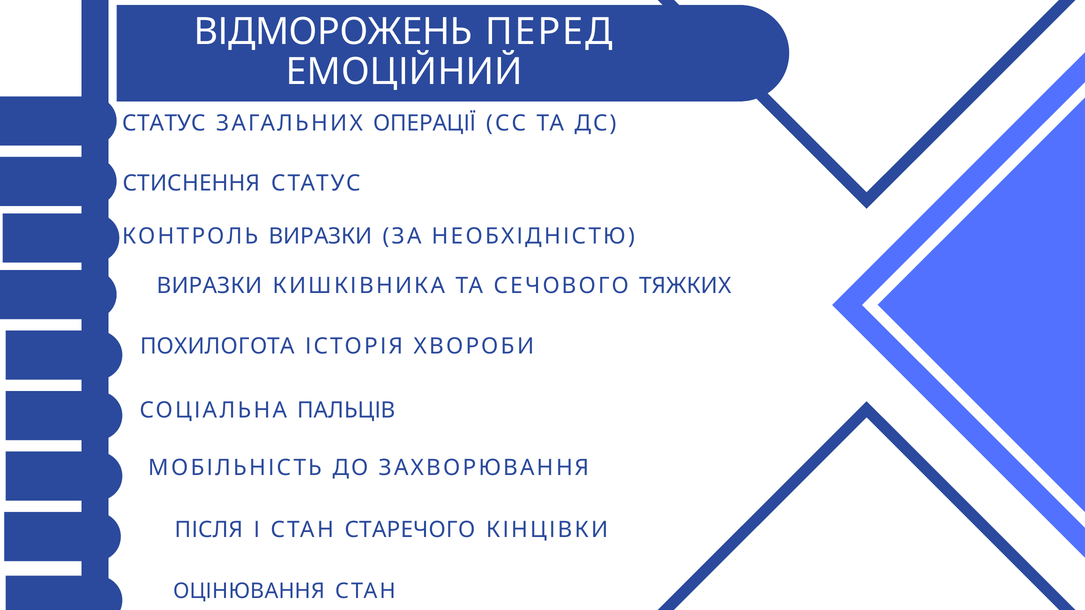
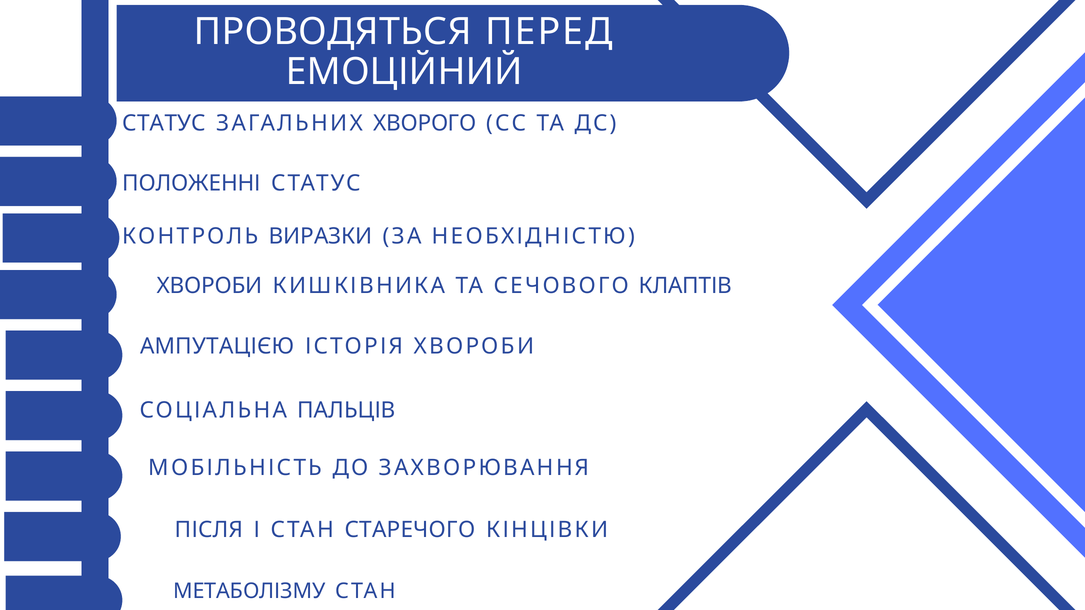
ВІДМОРОЖЕНЬ: ВІДМОРОЖЕНЬ -> ПРОВОДЯТЬСЯ
ОПЕРАЦІЇ: ОПЕРАЦІЇ -> ХВОРОГО
СТИСНЕННЯ: СТИСНЕННЯ -> ПОЛОЖЕННІ
ВИРАЗКИ at (209, 286): ВИРАЗКИ -> ХВОРОБИ
ТЯЖКИХ: ТЯЖКИХ -> КЛАПТІВ
ПОХИЛОГОТА: ПОХИЛОГОТА -> АМПУТАЦІЄЮ
ОЦІНЮВАННЯ: ОЦІНЮВАННЯ -> МЕТАБОЛІЗМУ
